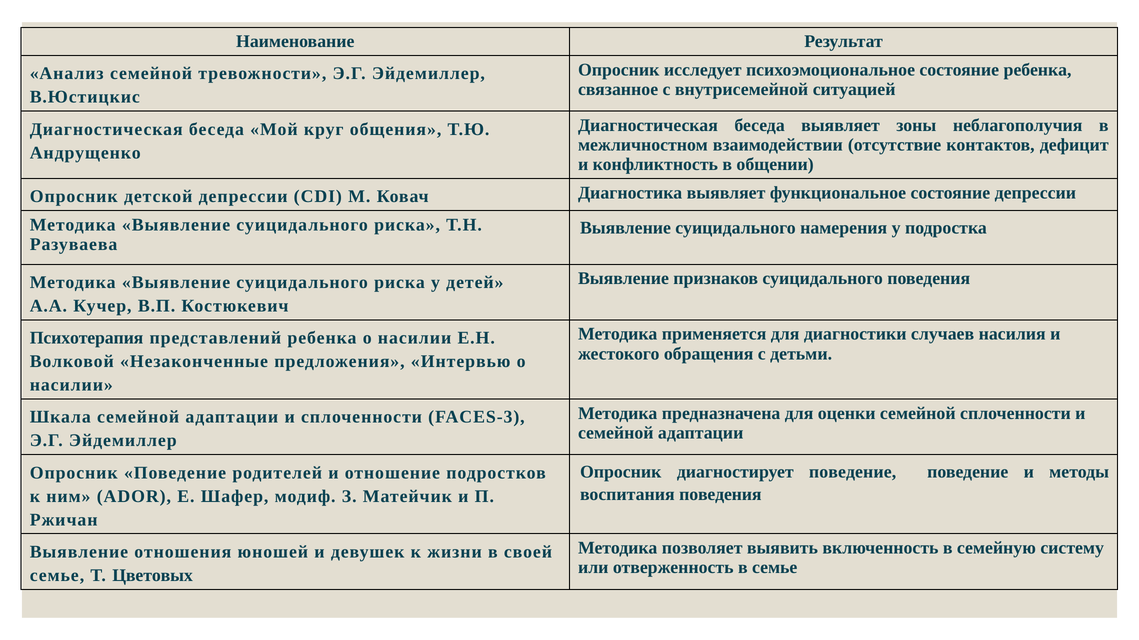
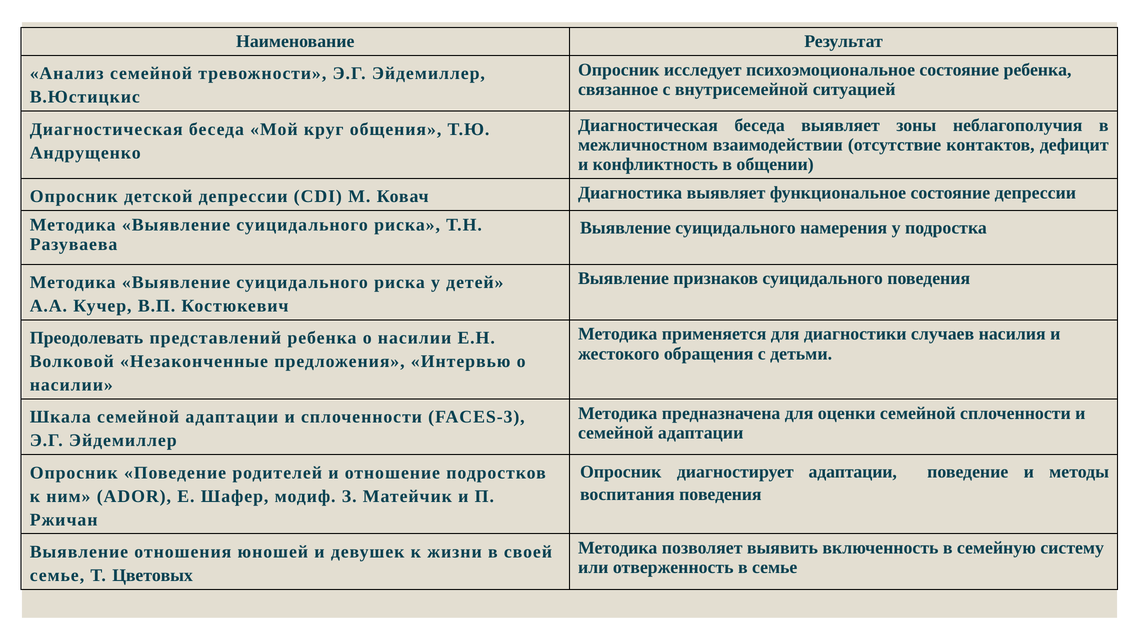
Психотерапия: Психотерапия -> Преодолевать
диагностирует поведение: поведение -> адаптации
